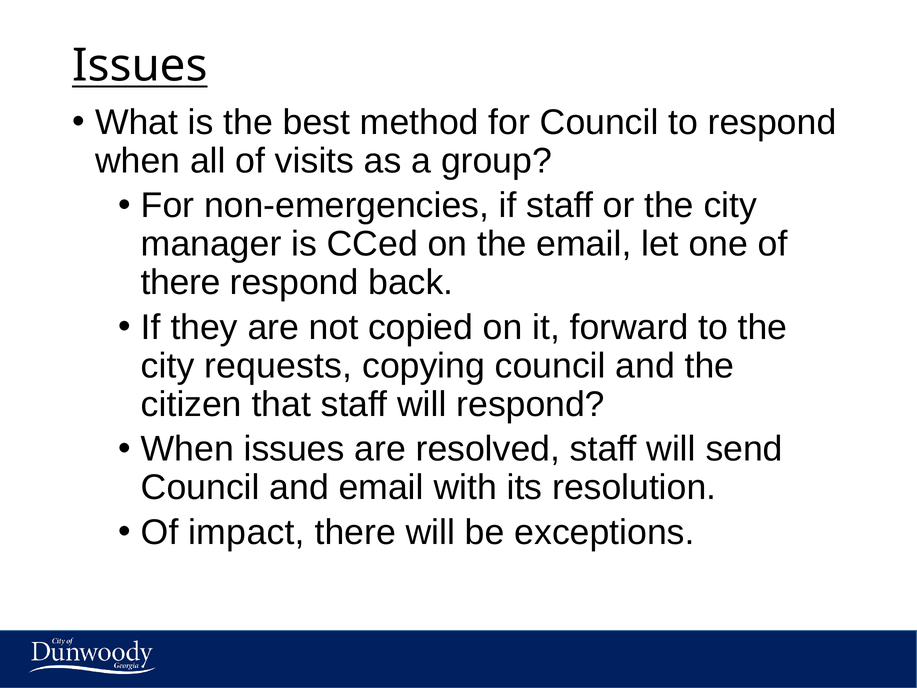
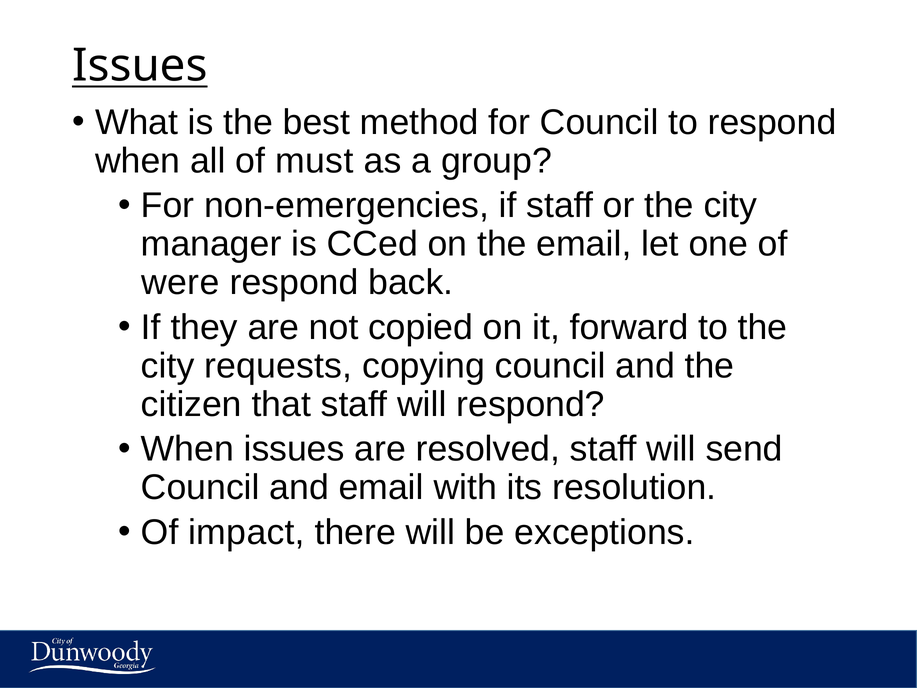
visits: visits -> must
there at (181, 282): there -> were
